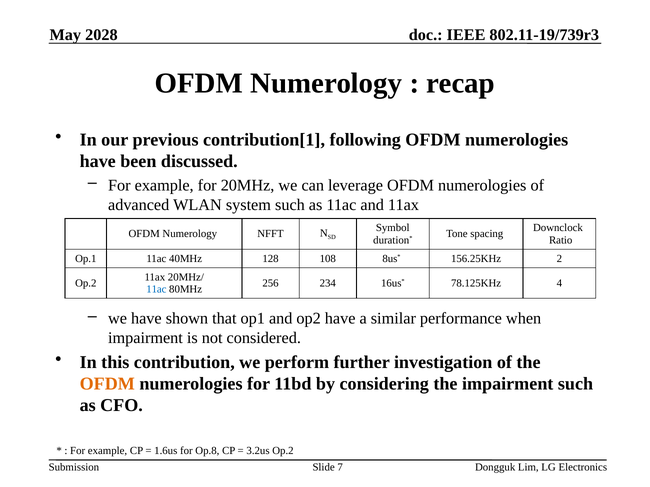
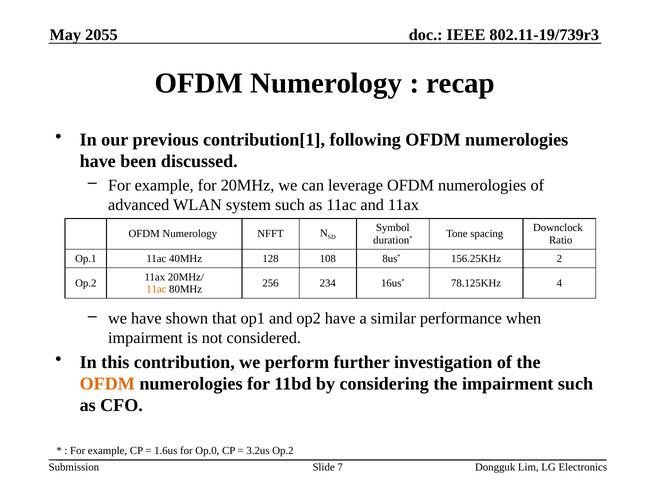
2028: 2028 -> 2055
11ac at (156, 289) colour: blue -> orange
Op.8: Op.8 -> Op.0
